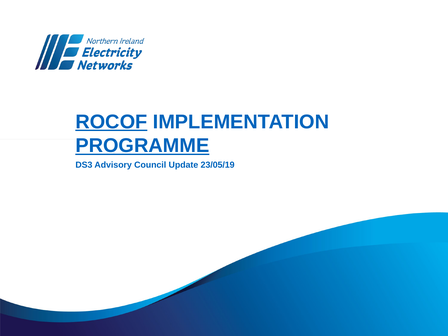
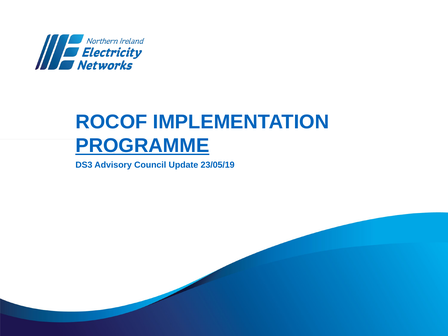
ROCOF underline: present -> none
